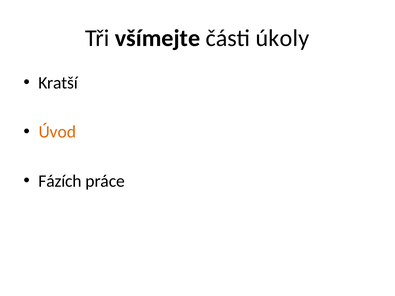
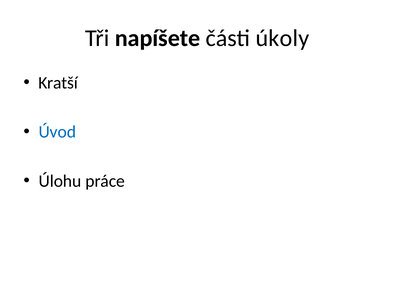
všímejte: všímejte -> napíšete
Úvod colour: orange -> blue
Fázích: Fázích -> Úlohu
